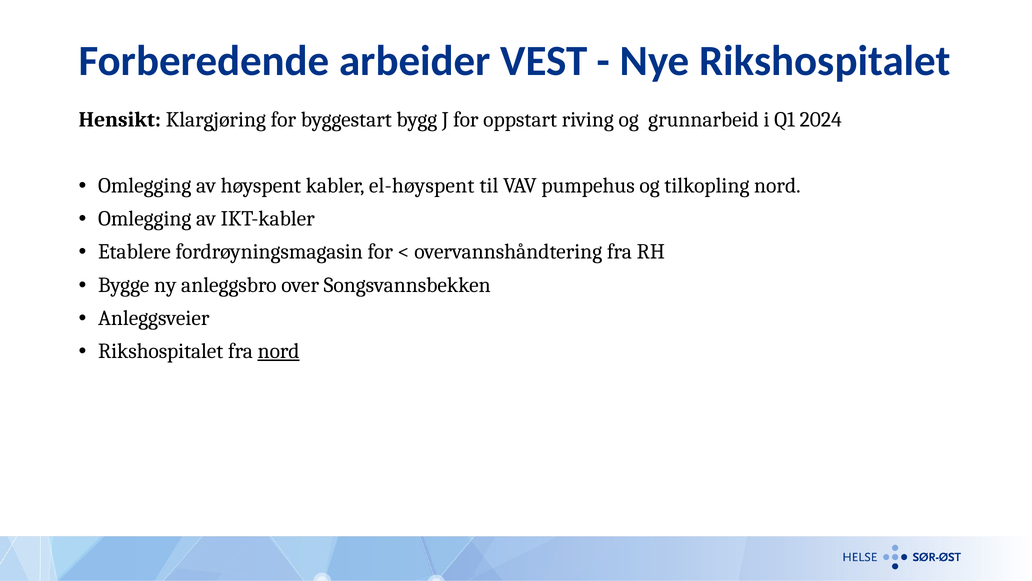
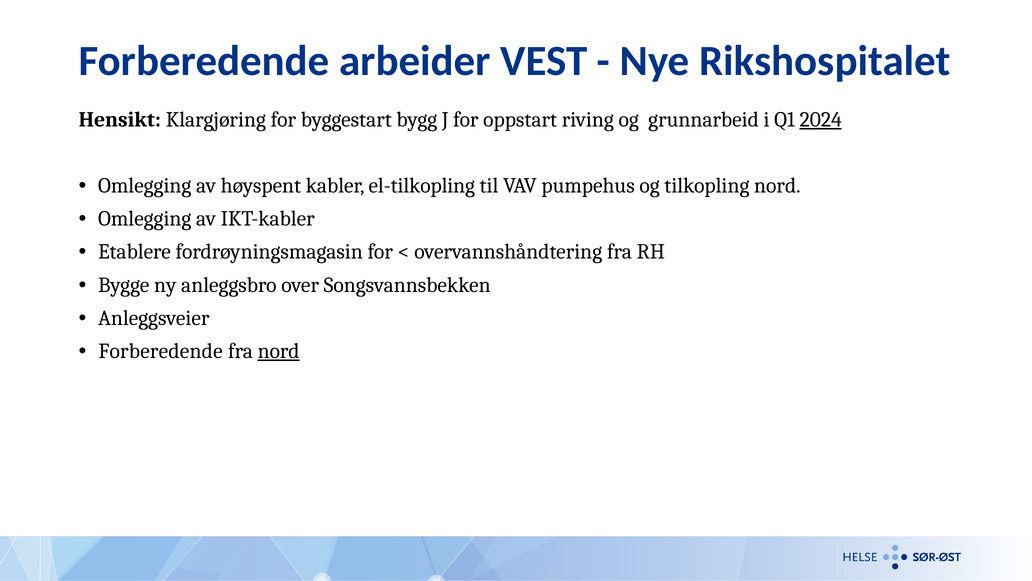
2024 underline: none -> present
el-høyspent: el-høyspent -> el-tilkopling
Rikshospitalet at (161, 351): Rikshospitalet -> Forberedende
